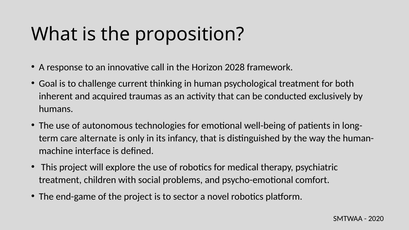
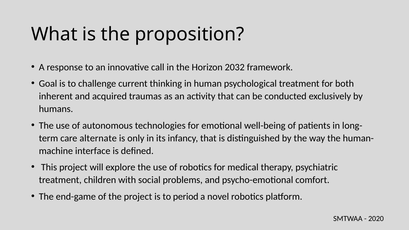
2028: 2028 -> 2032
sector: sector -> period
